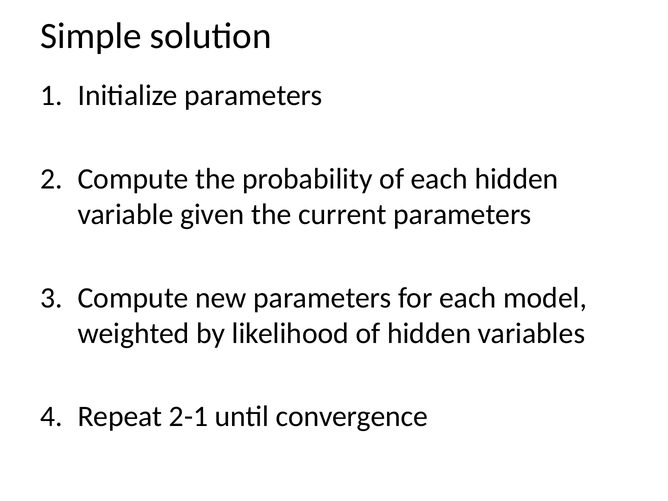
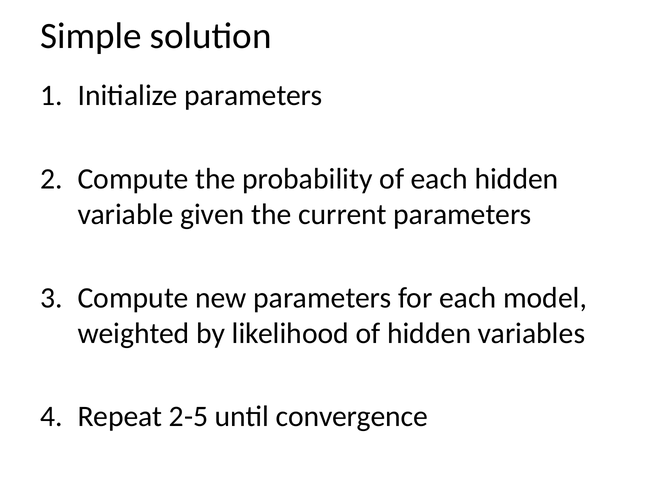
2-1: 2-1 -> 2-5
